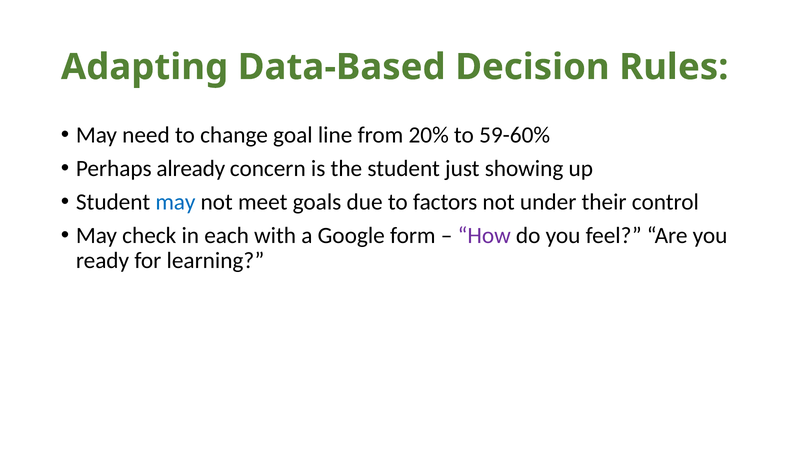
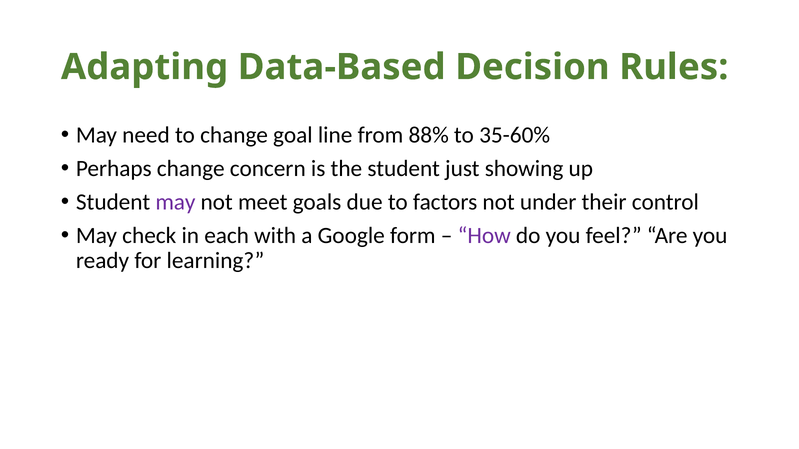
20%: 20% -> 88%
59-60%: 59-60% -> 35-60%
Perhaps already: already -> change
may at (175, 202) colour: blue -> purple
